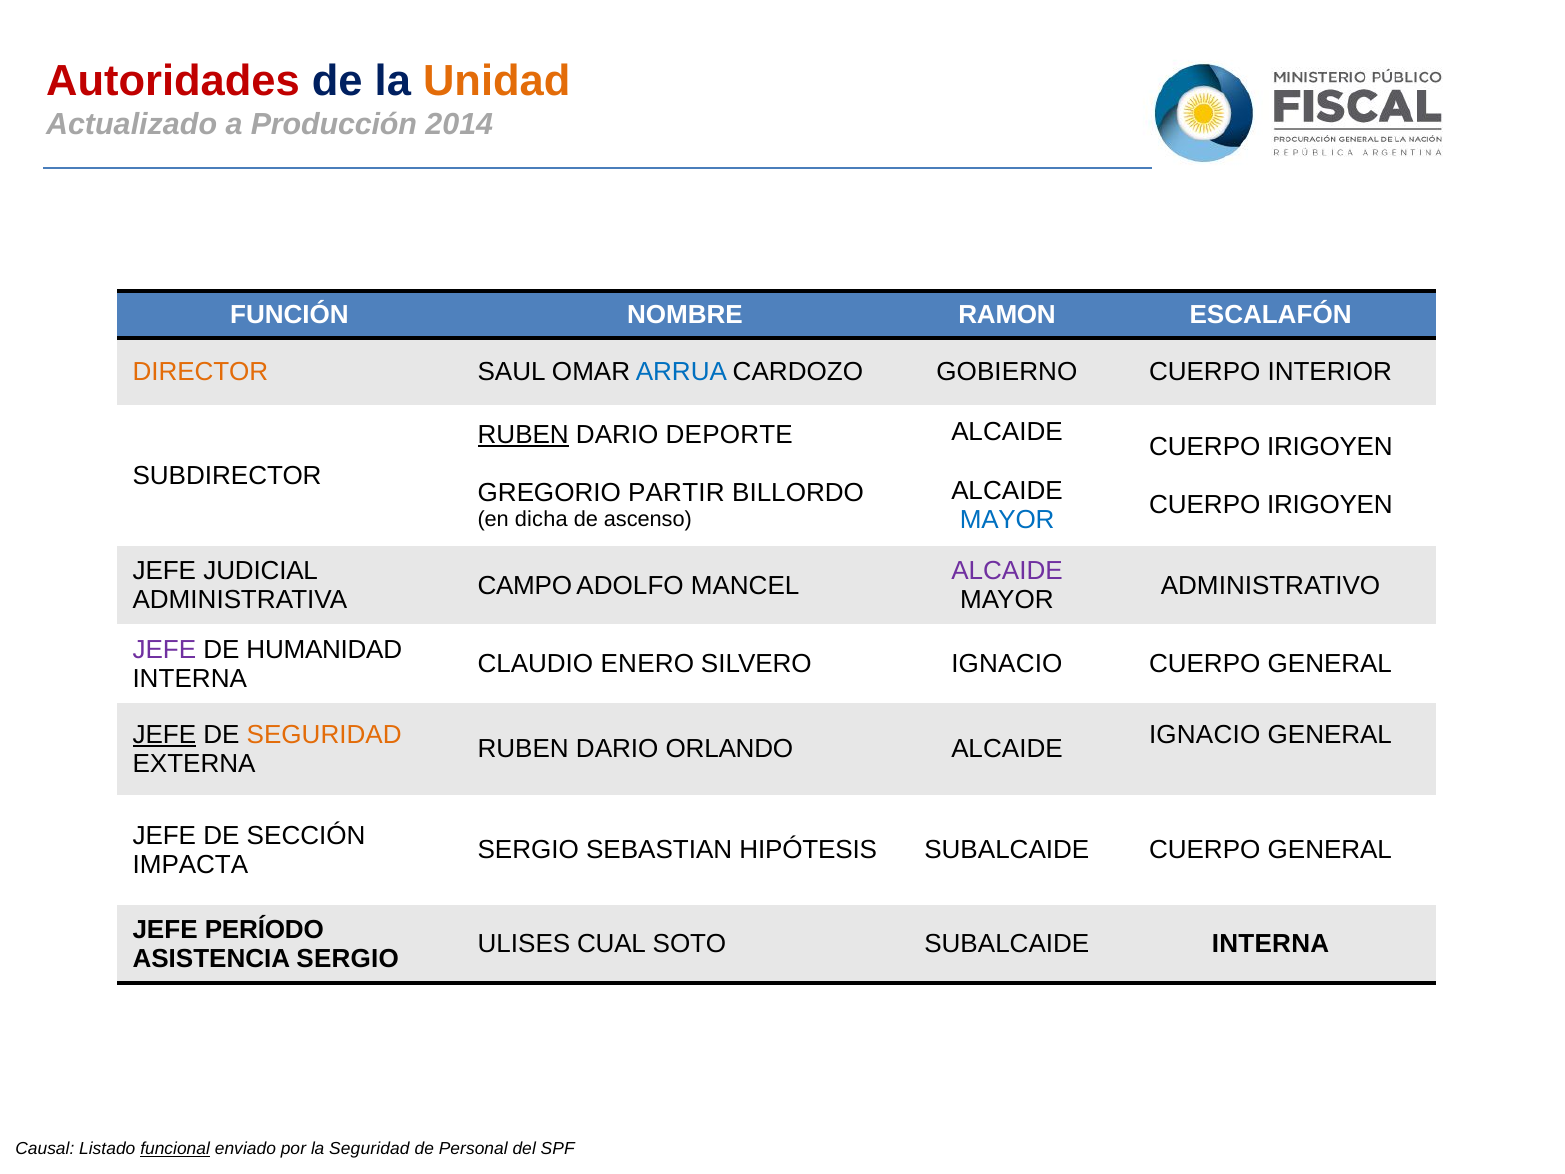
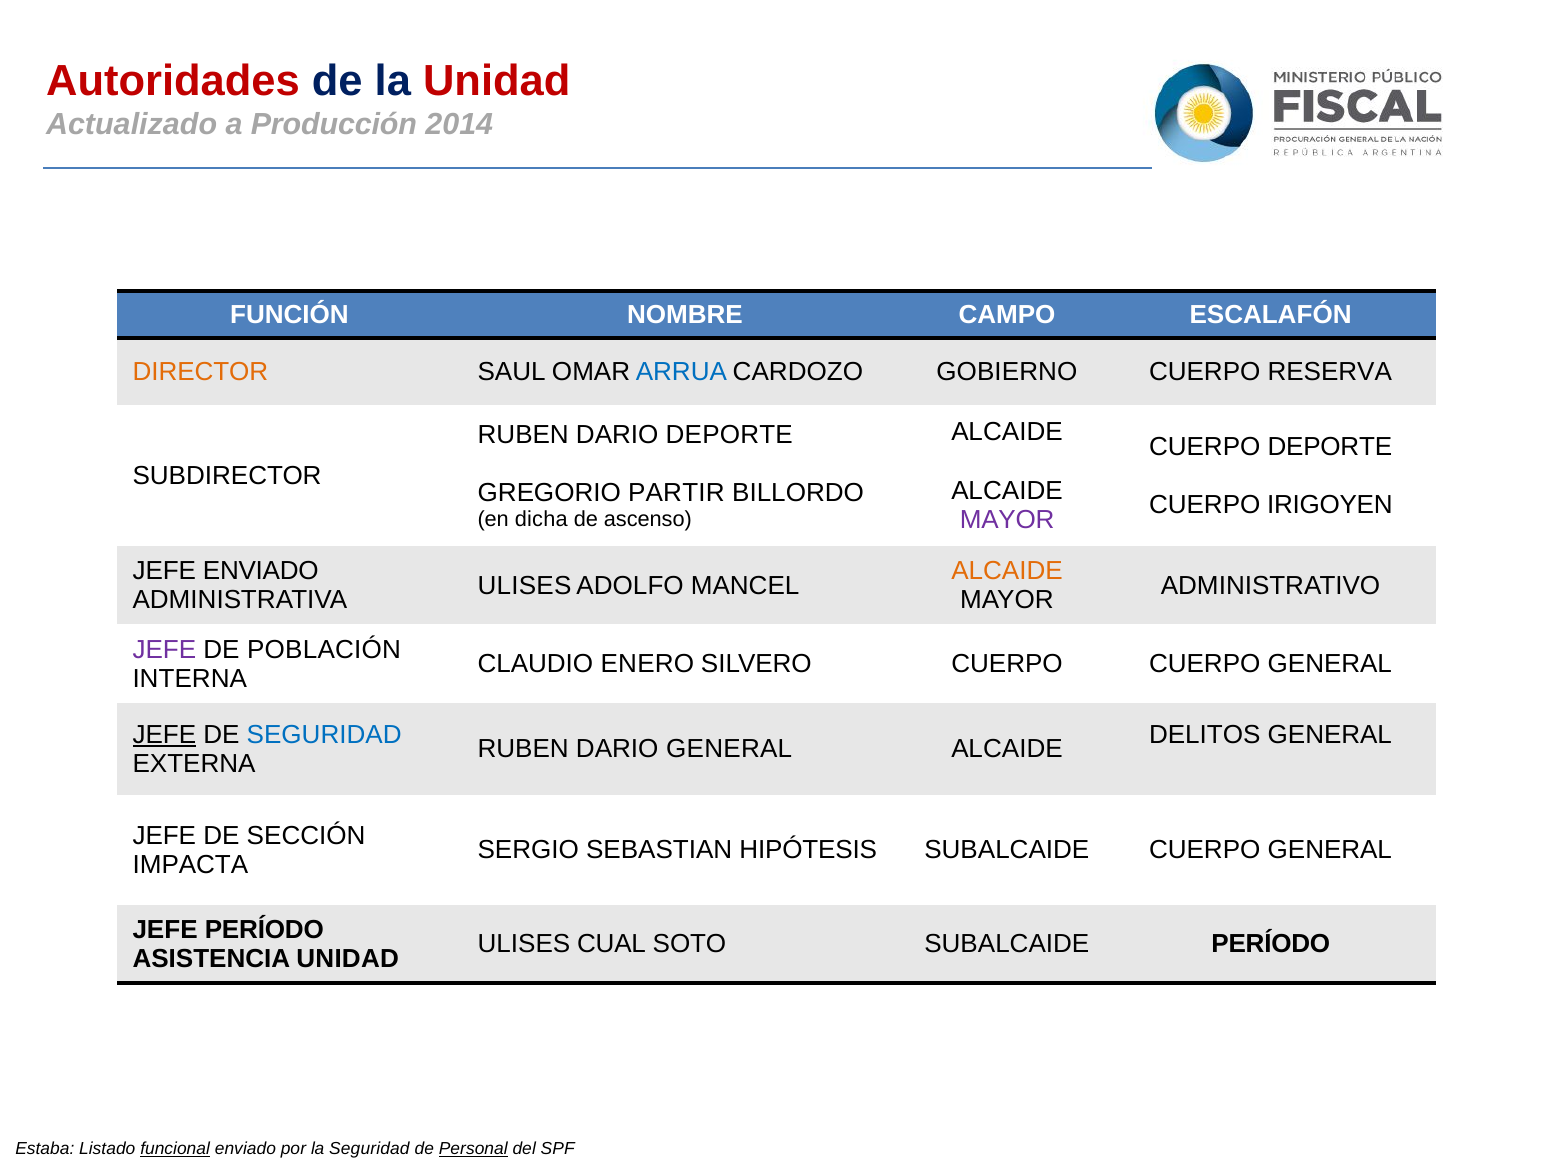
Unidad at (497, 81) colour: orange -> red
RAMON: RAMON -> CAMPO
INTERIOR: INTERIOR -> RESERVA
RUBEN at (523, 435) underline: present -> none
IRIGOYEN at (1330, 447): IRIGOYEN -> DEPORTE
MAYOR at (1007, 520) colour: blue -> purple
JEFE JUDICIAL: JUDICIAL -> ENVIADO
ALCAIDE at (1007, 571) colour: purple -> orange
CAMPO at (525, 586): CAMPO -> ULISES
HUMANIDAD: HUMANIDAD -> POBLACIÓN
SILVERO IGNACIO: IGNACIO -> CUERPO
SEGURIDAD at (324, 735) colour: orange -> blue
IGNACIO at (1205, 735): IGNACIO -> DELITOS
DARIO ORLANDO: ORLANDO -> GENERAL
SUBALCAIDE INTERNA: INTERNA -> PERÍODO
ASISTENCIA SERGIO: SERGIO -> UNIDAD
Causal: Causal -> Estaba
Personal underline: none -> present
